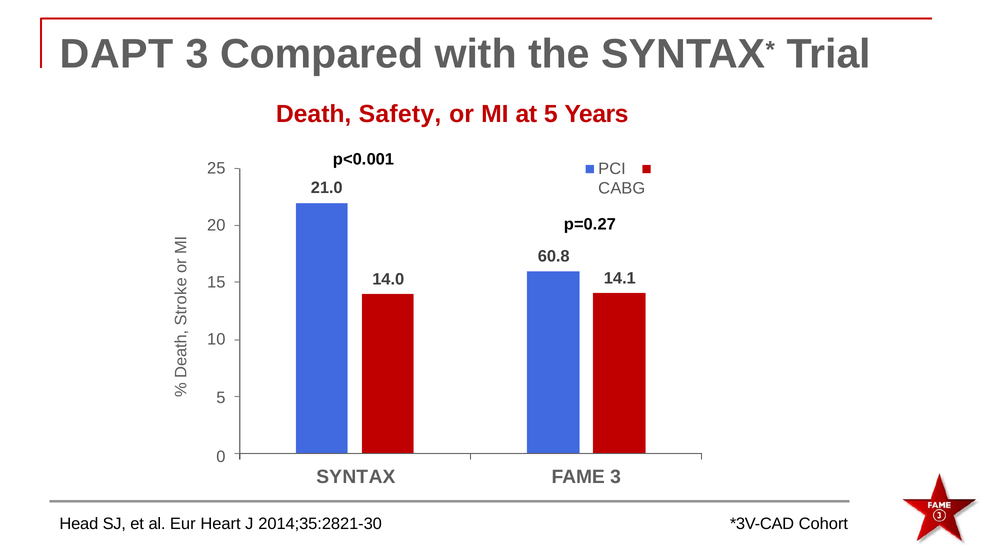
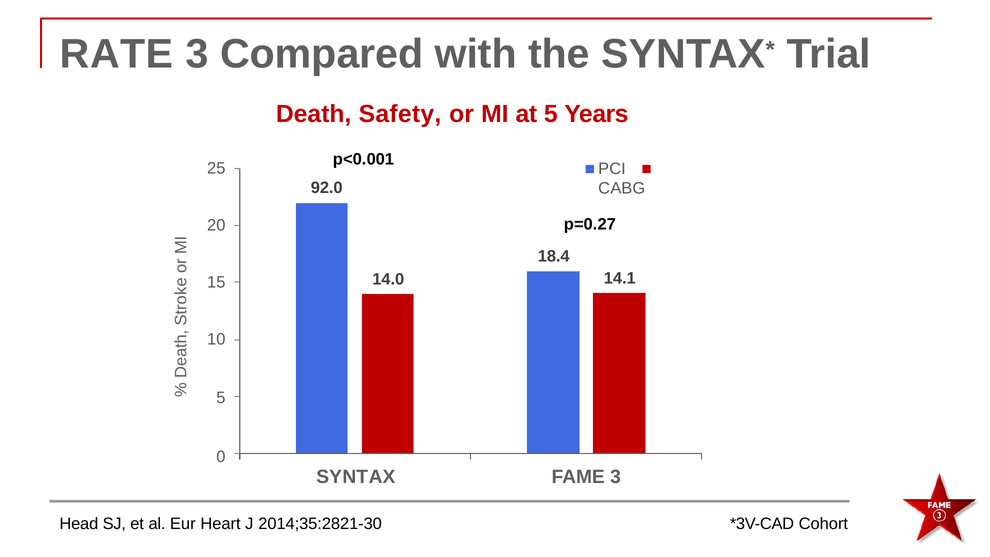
DAPT: DAPT -> RATE
21.0: 21.0 -> 92.0
60.8: 60.8 -> 18.4
